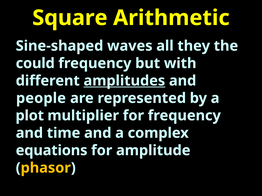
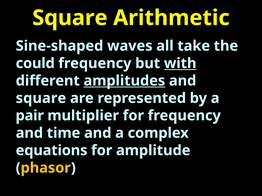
they: they -> take
with underline: none -> present
people at (41, 98): people -> square
plot: plot -> pair
